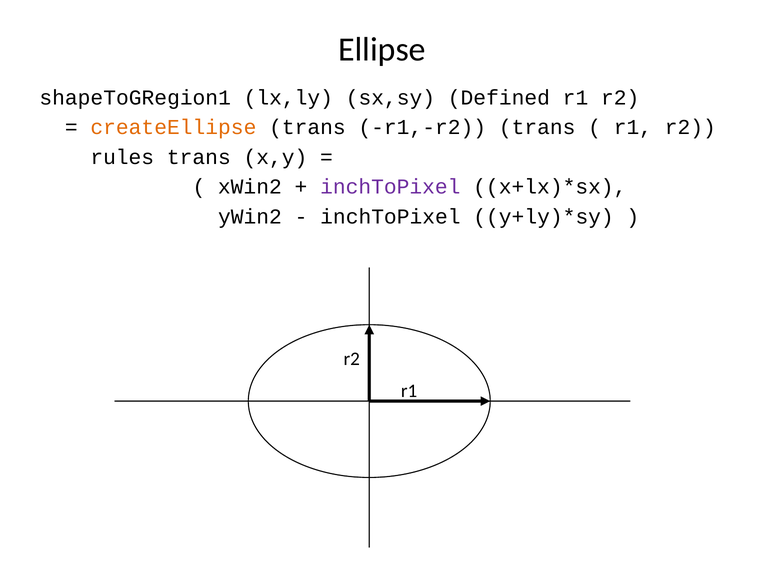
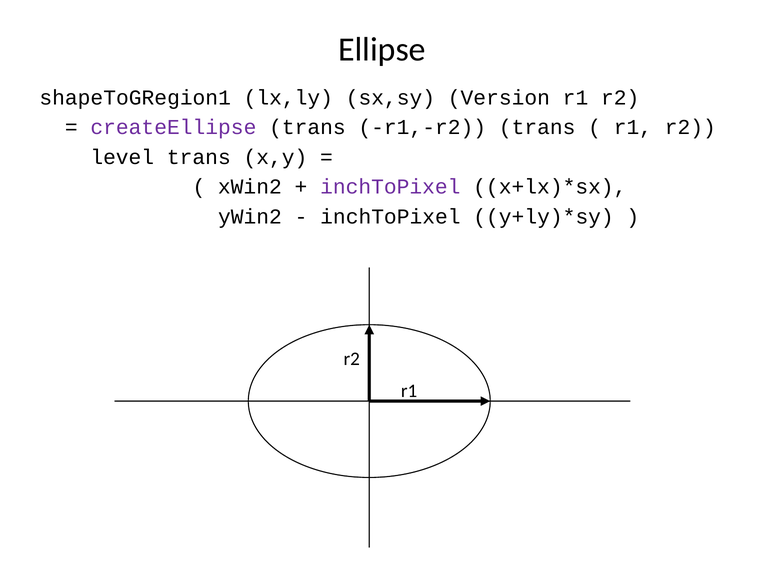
Defined: Defined -> Version
createEllipse colour: orange -> purple
rules: rules -> level
